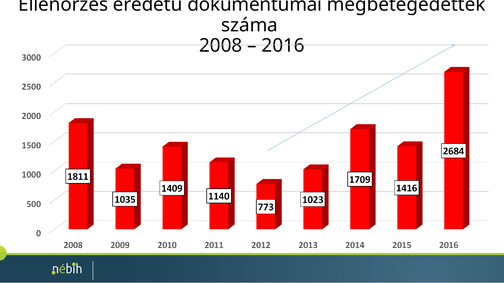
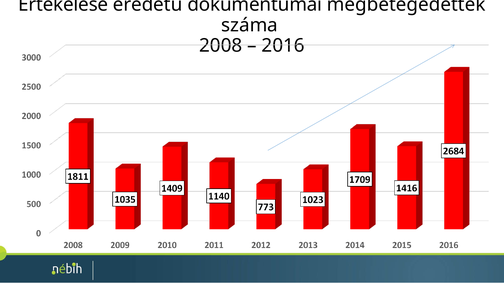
Ellenőrzés: Ellenőrzés -> Értékelése
